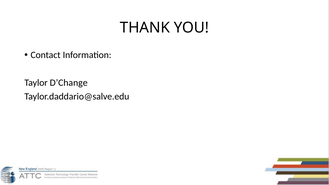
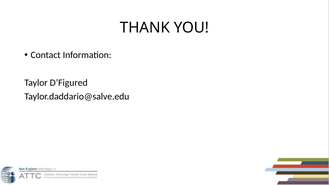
D’Change: D’Change -> D’Figured
